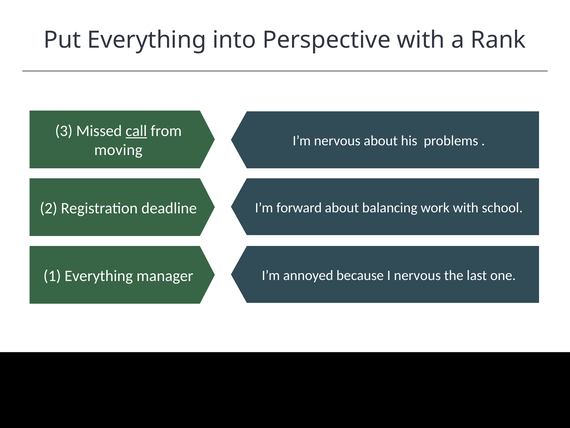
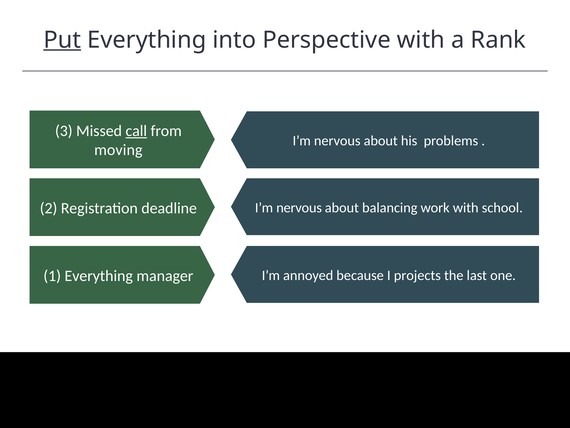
Put underline: none -> present
deadline I’m forward: forward -> nervous
I nervous: nervous -> projects
